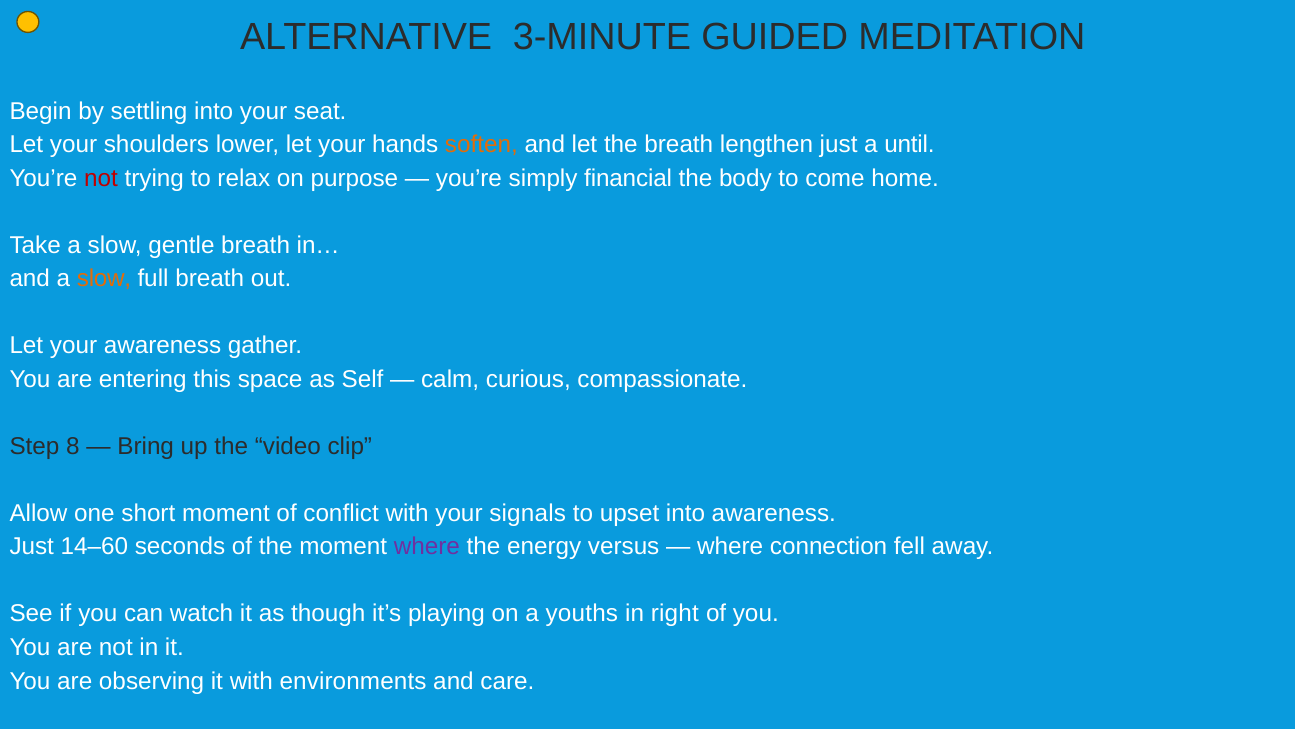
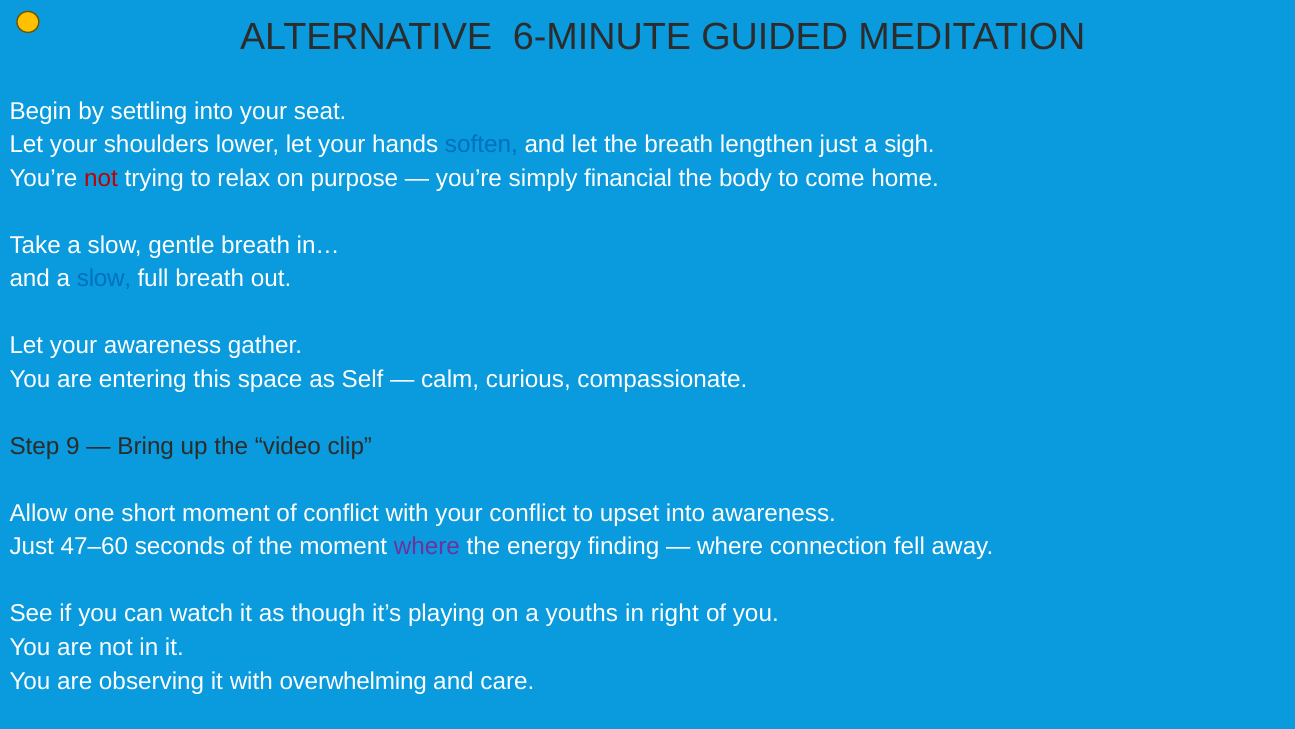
3-MINUTE: 3-MINUTE -> 6-MINUTE
soften colour: orange -> blue
until: until -> sigh
slow at (104, 279) colour: orange -> blue
8: 8 -> 9
your signals: signals -> conflict
14–60: 14–60 -> 47–60
versus: versus -> finding
environments: environments -> overwhelming
